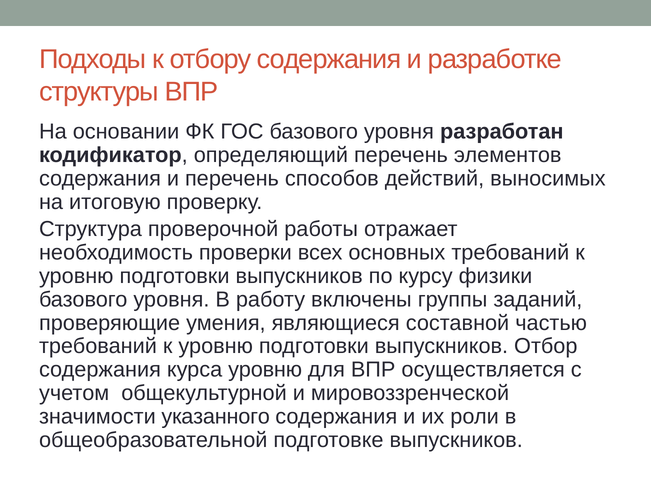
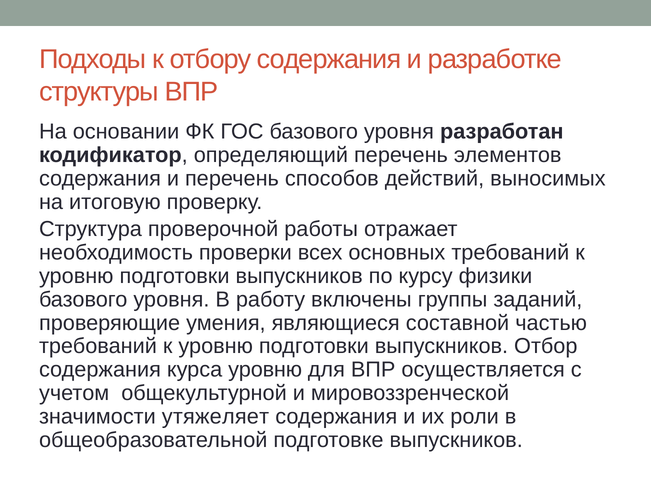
указанного: указанного -> утяжеляет
